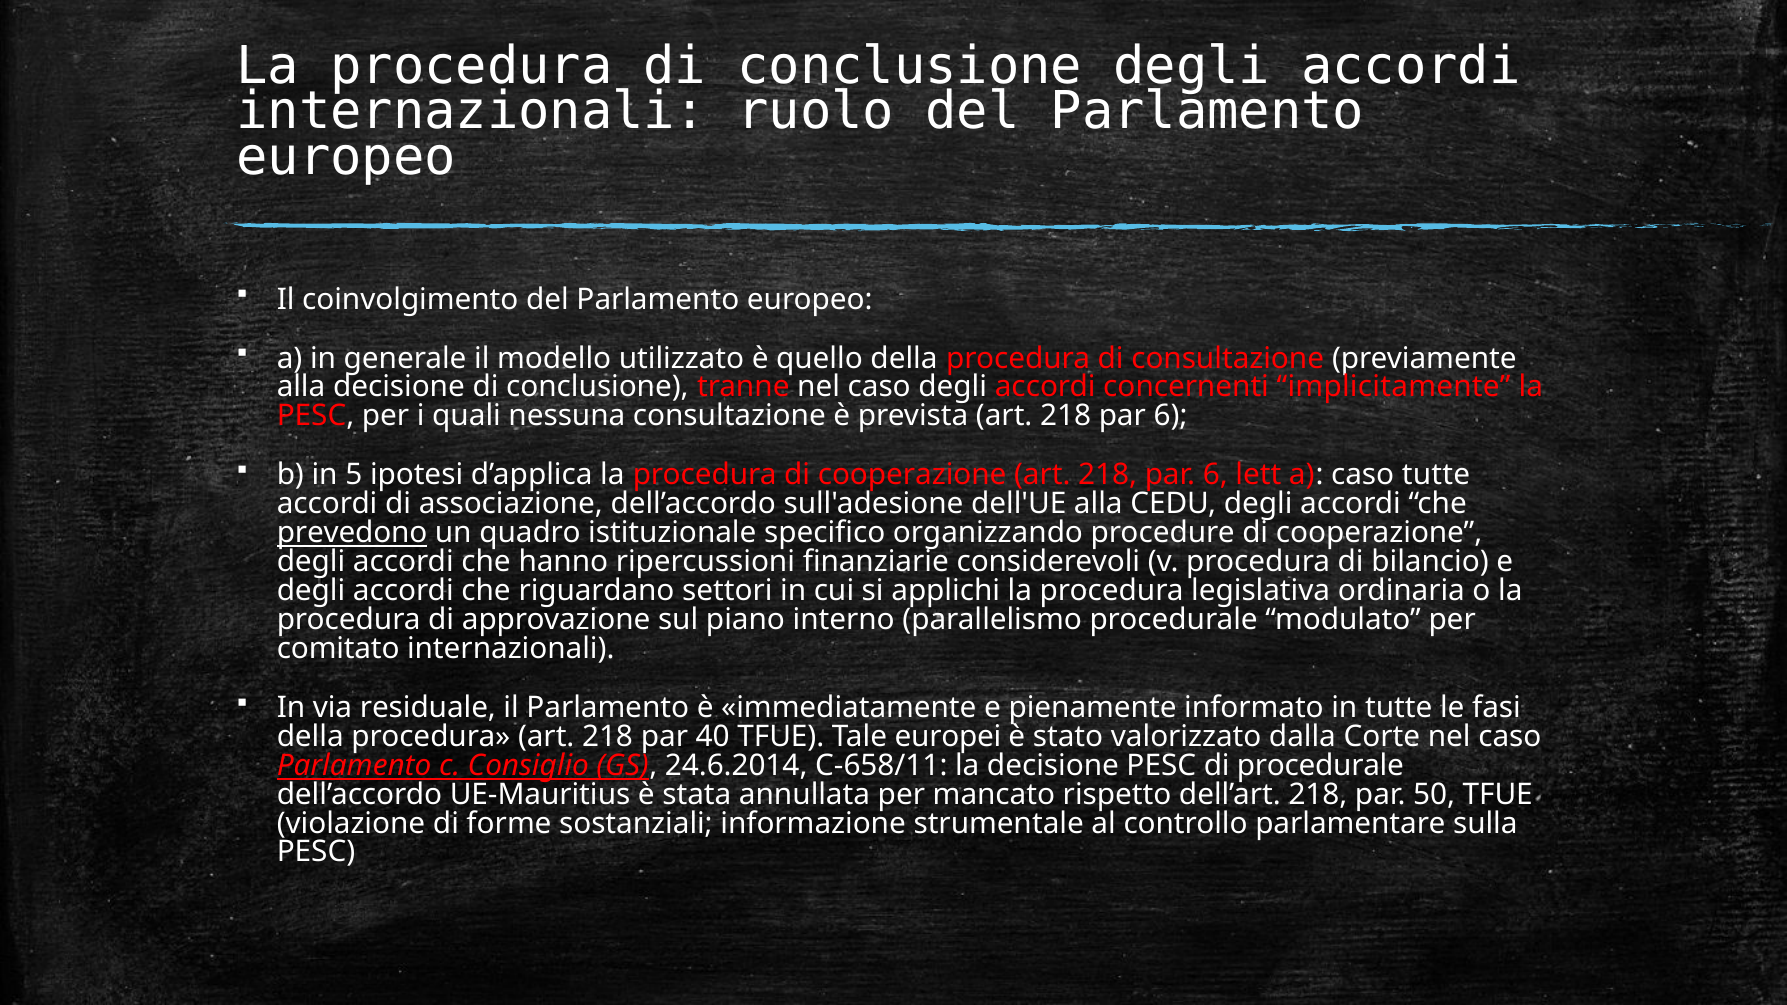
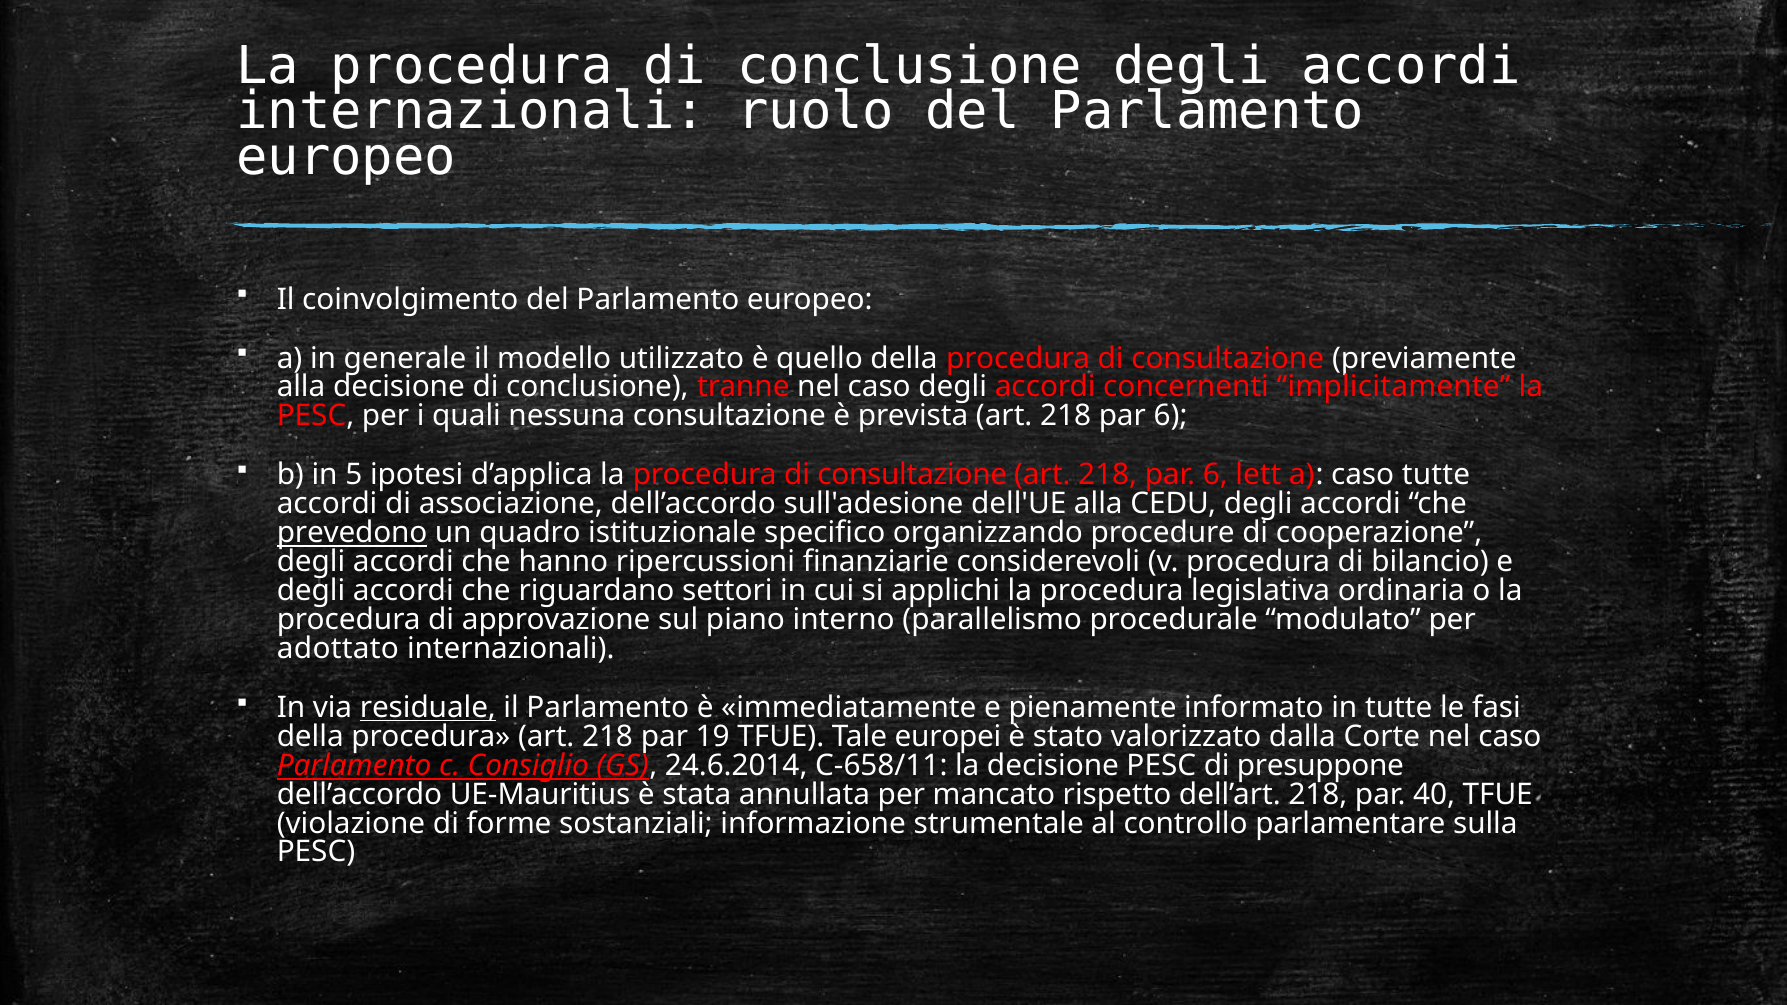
la procedura di cooperazione: cooperazione -> consultazione
comitato: comitato -> adottato
residuale underline: none -> present
40: 40 -> 19
di procedurale: procedurale -> presuppone
50: 50 -> 40
